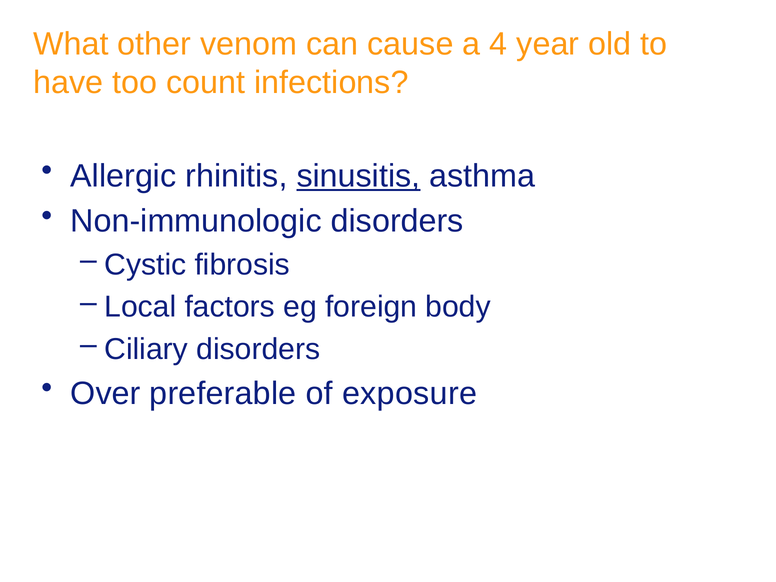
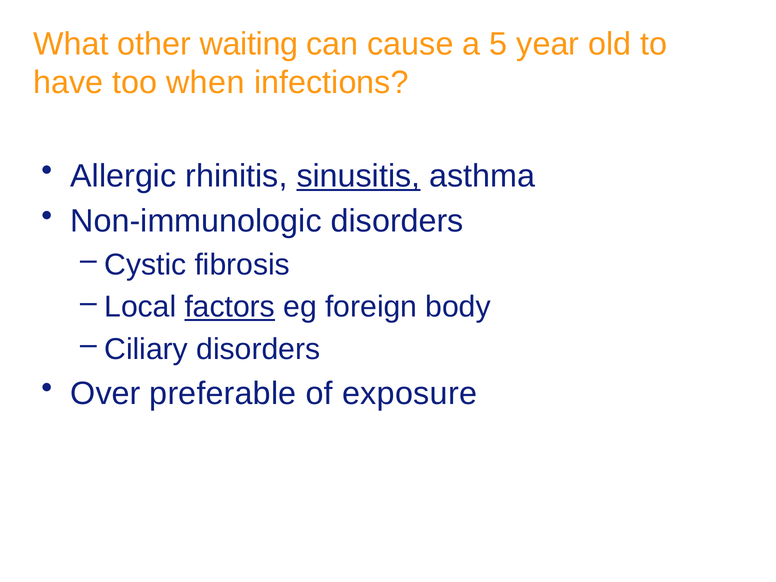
venom: venom -> waiting
4: 4 -> 5
count: count -> when
factors underline: none -> present
